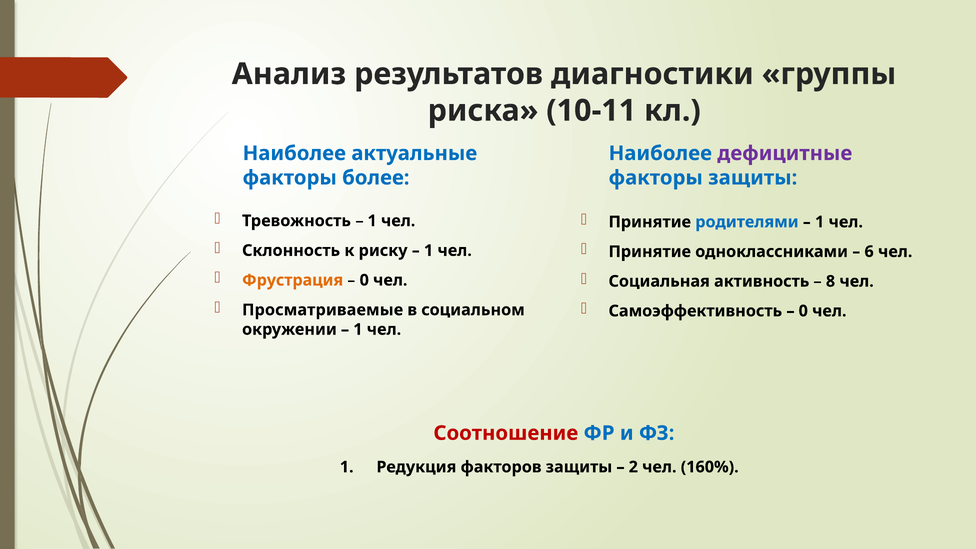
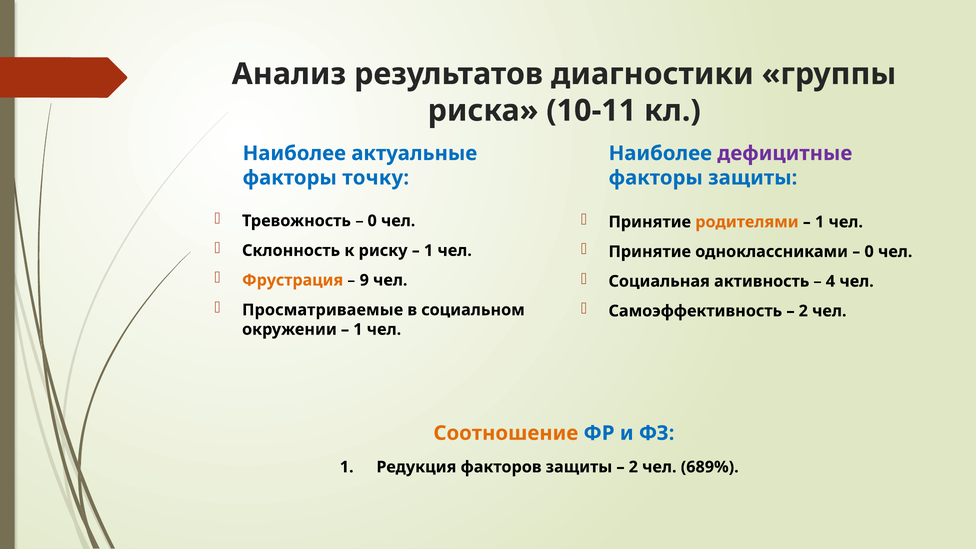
более: более -> точку
1 at (372, 221): 1 -> 0
родителями colour: blue -> orange
6 at (869, 252): 6 -> 0
0 at (364, 280): 0 -> 9
8: 8 -> 4
0 at (803, 311): 0 -> 2
Соотношение colour: red -> orange
160%: 160% -> 689%
